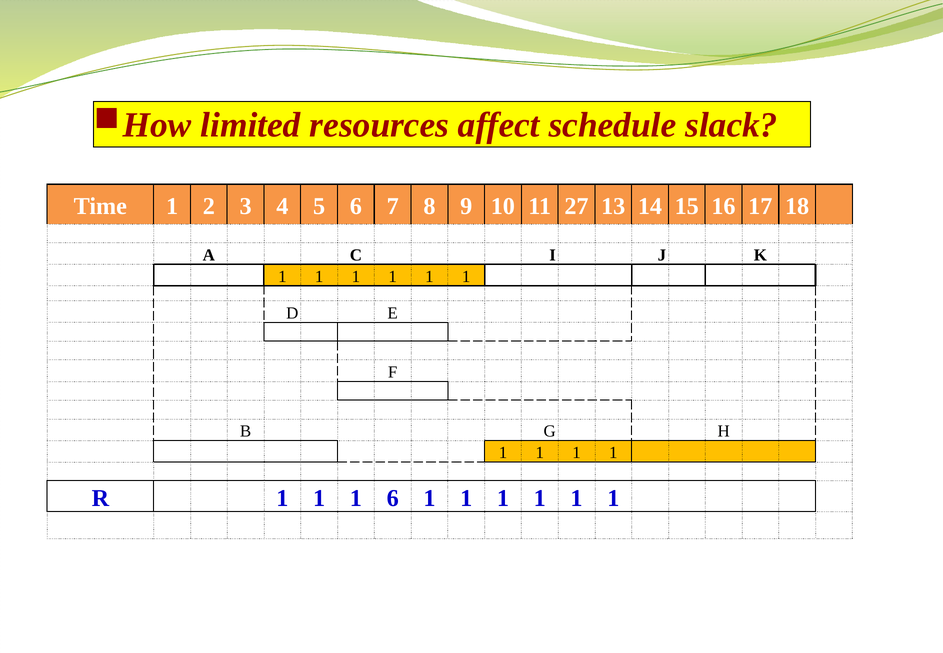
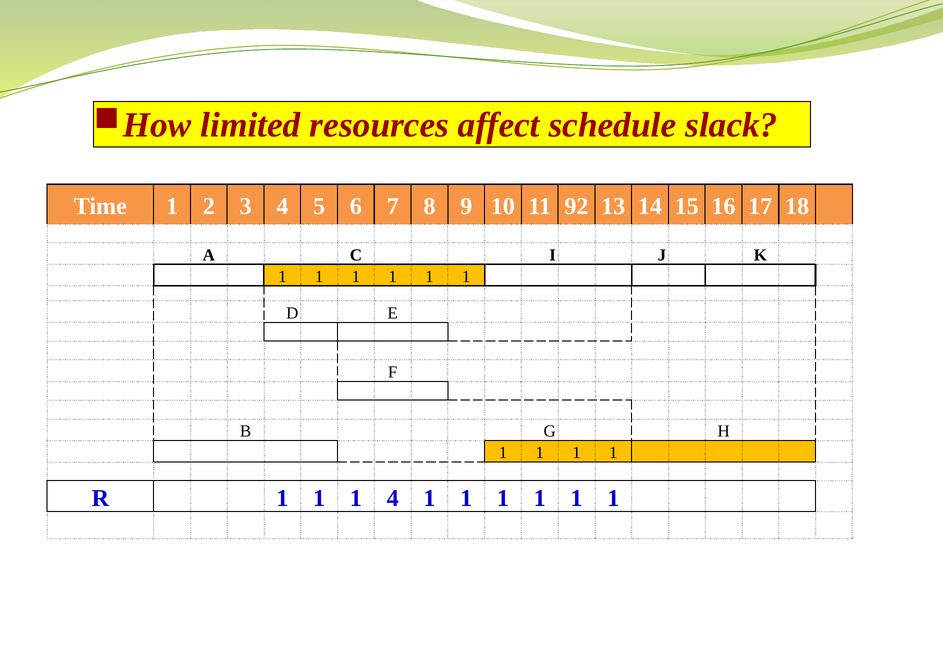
27: 27 -> 92
1 6: 6 -> 4
